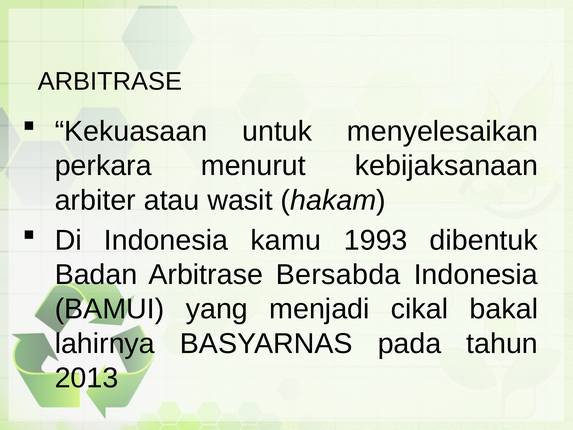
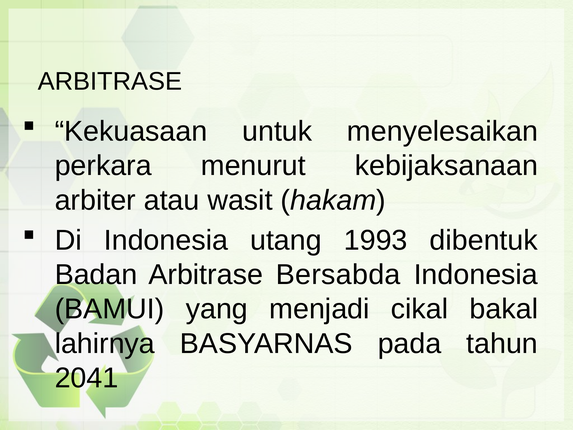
kamu: kamu -> utang
2013: 2013 -> 2041
